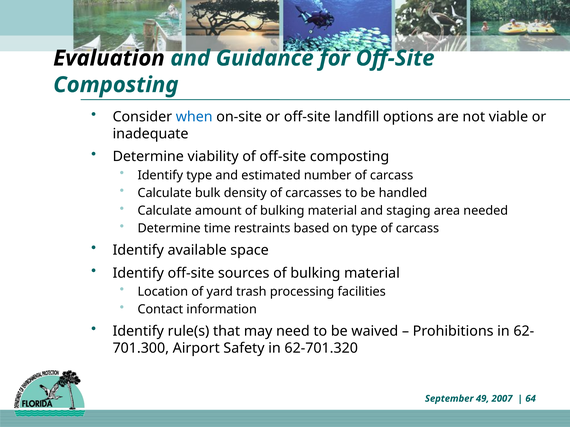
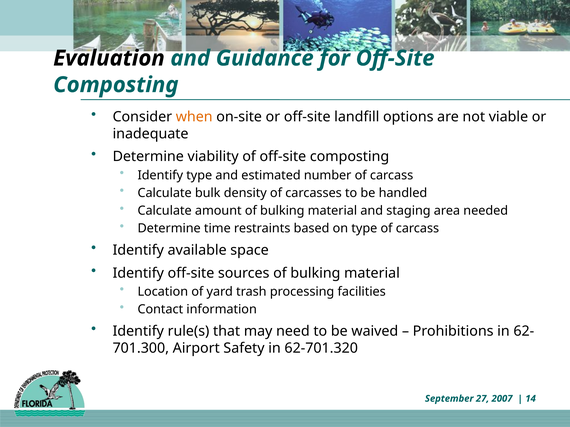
when colour: blue -> orange
49: 49 -> 27
64: 64 -> 14
